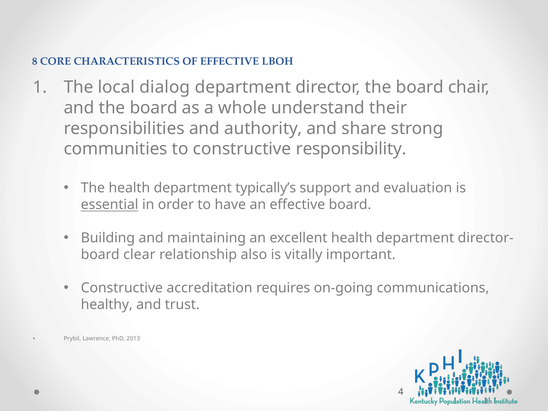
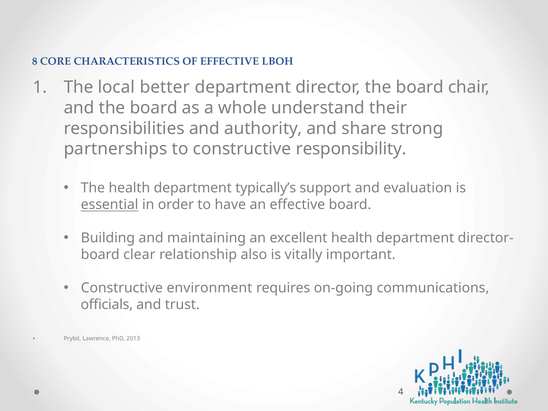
dialog: dialog -> better
communities: communities -> partnerships
accreditation: accreditation -> environment
healthy: healthy -> officials
